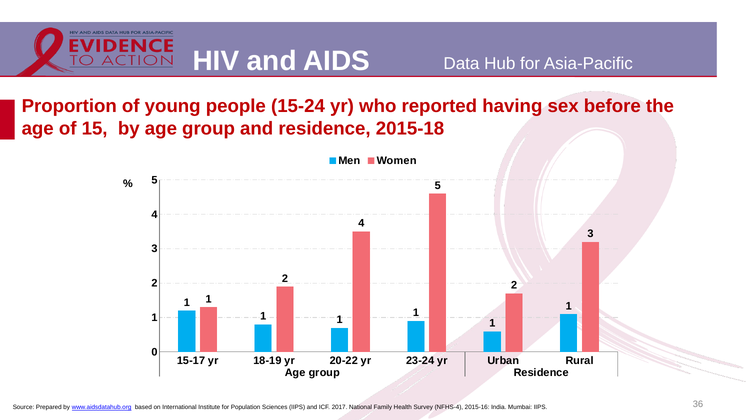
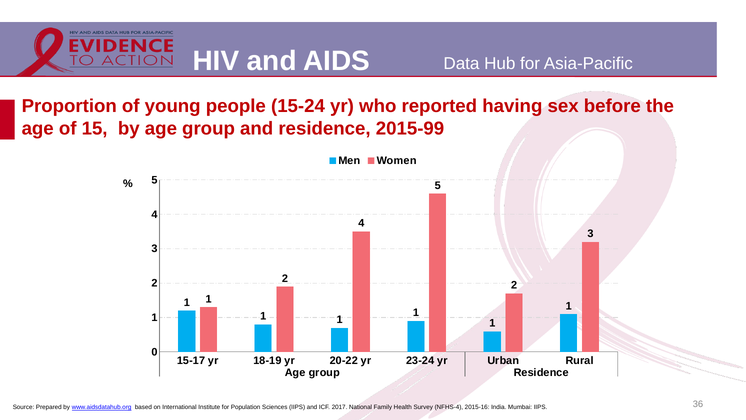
2015-18: 2015-18 -> 2015-99
